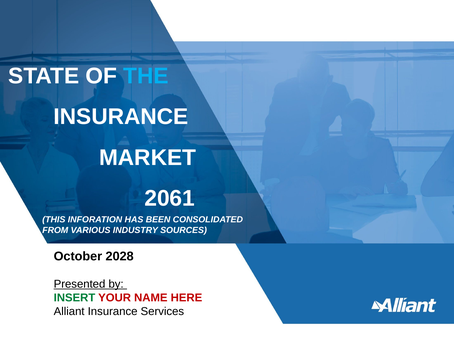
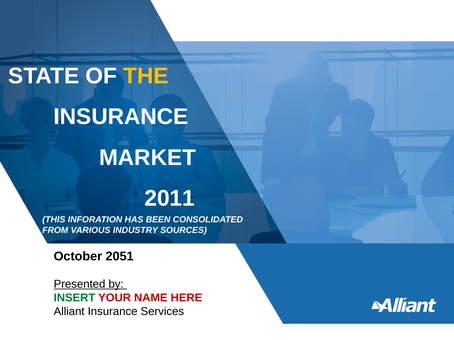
THE colour: light blue -> yellow
2061: 2061 -> 2011
2028: 2028 -> 2051
